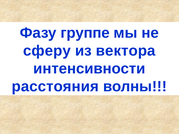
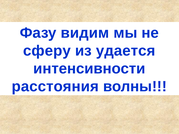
группе: группе -> видим
вектора: вектора -> удается
